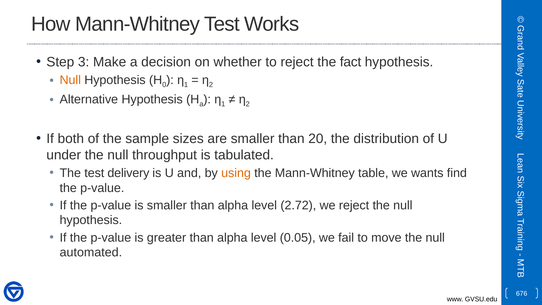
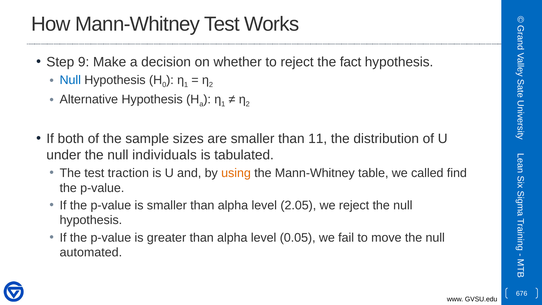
3: 3 -> 9
Null at (70, 80) colour: orange -> blue
20: 20 -> 11
throughput: throughput -> individuals
delivery: delivery -> traction
wants: wants -> called
2.72: 2.72 -> 2.05
